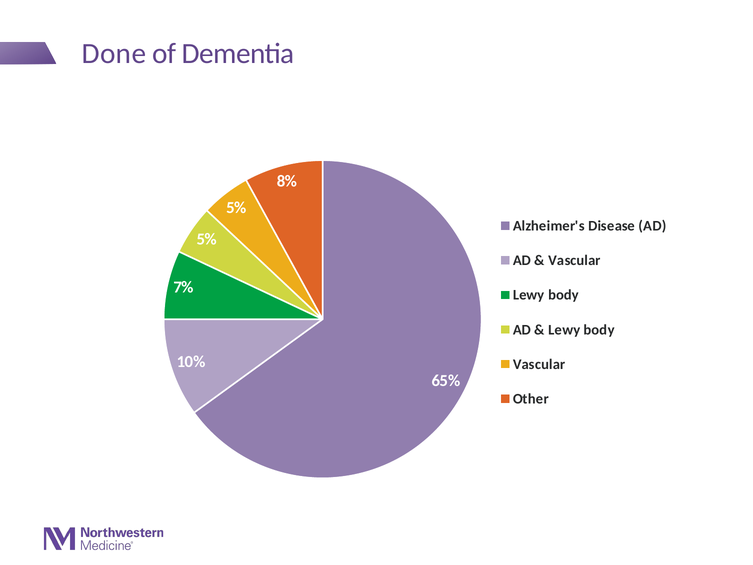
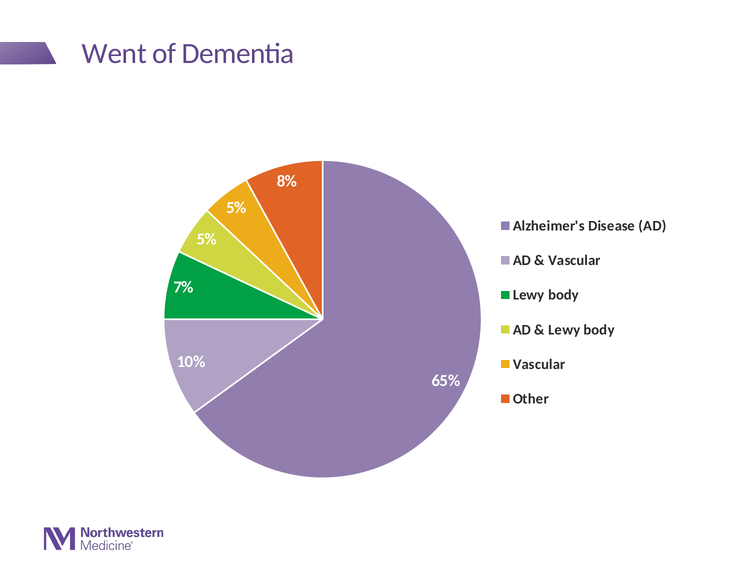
Done: Done -> Went
